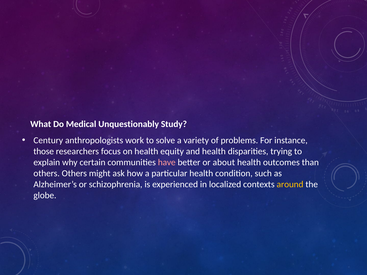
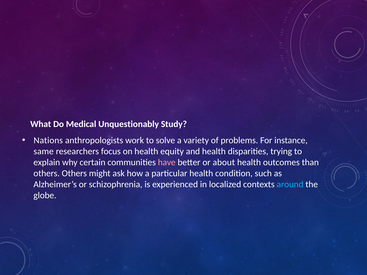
Century: Century -> Nations
those: those -> same
around colour: yellow -> light blue
